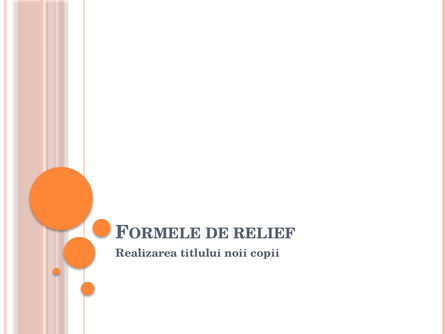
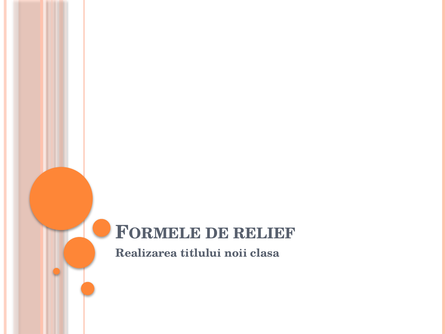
copii: copii -> clasa
